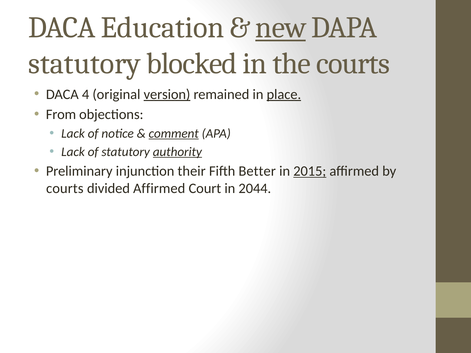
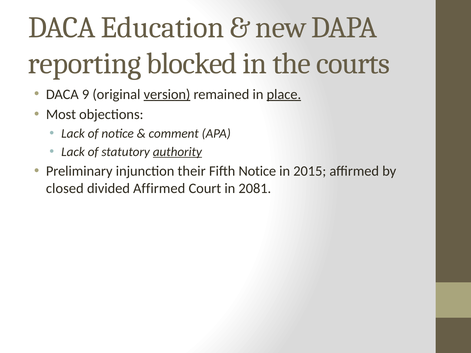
new underline: present -> none
statutory at (85, 64): statutory -> reporting
4: 4 -> 9
From: From -> Most
comment underline: present -> none
Fifth Better: Better -> Notice
2015 underline: present -> none
courts at (65, 189): courts -> closed
2044: 2044 -> 2081
